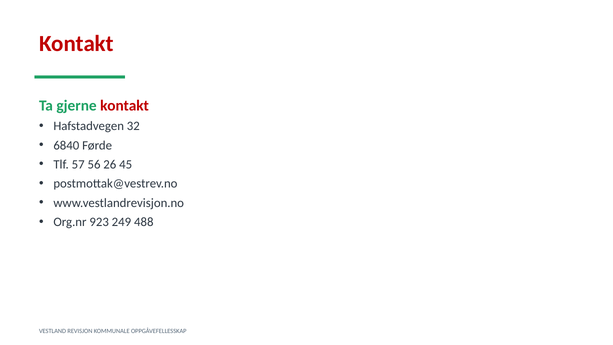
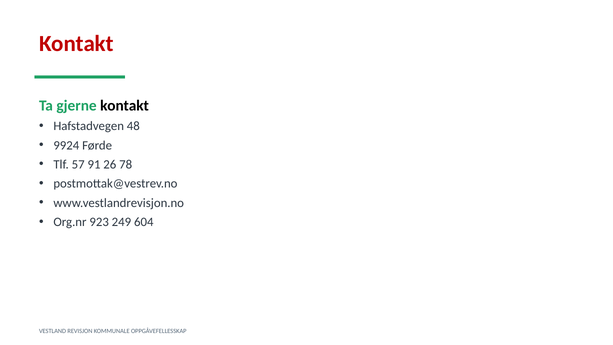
kontakt at (124, 106) colour: red -> black
32: 32 -> 48
6840: 6840 -> 9924
56: 56 -> 91
45: 45 -> 78
488: 488 -> 604
